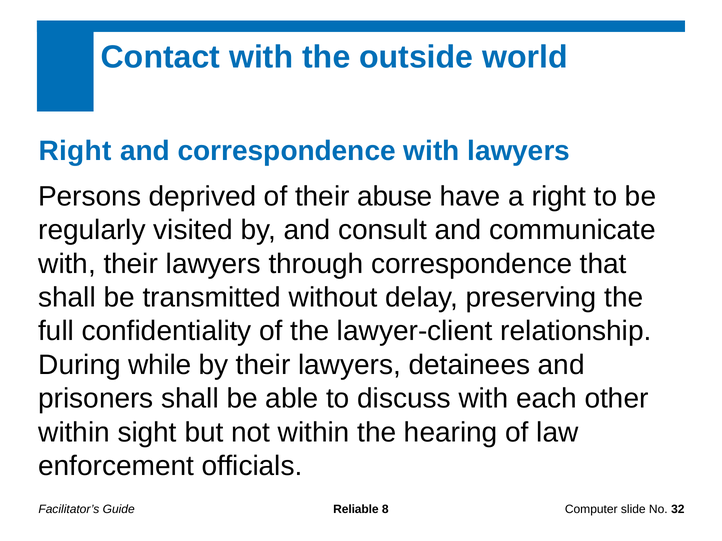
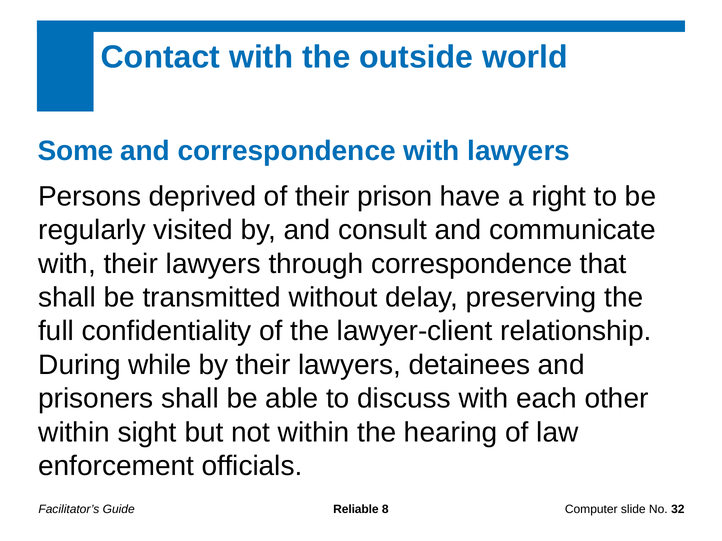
Right at (75, 151): Right -> Some
abuse: abuse -> prison
